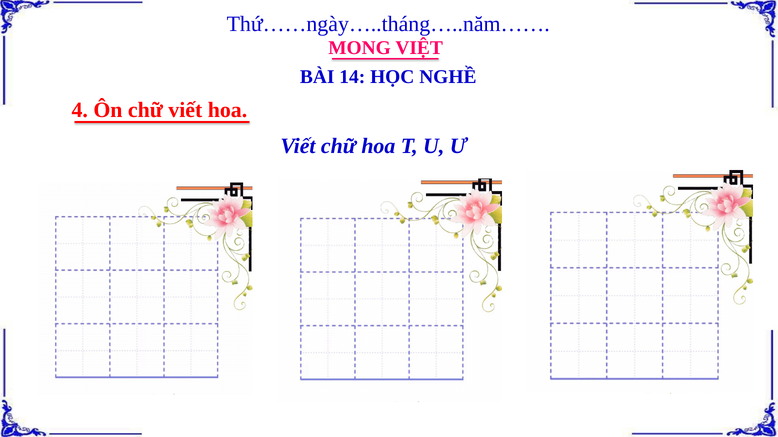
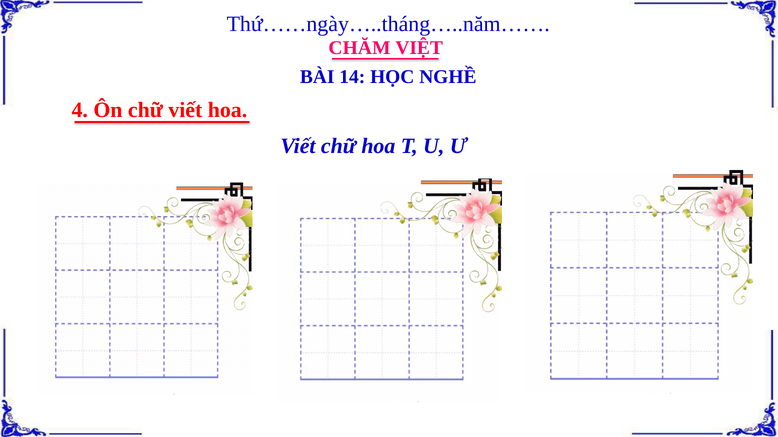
MONG: MONG -> CHĂM
